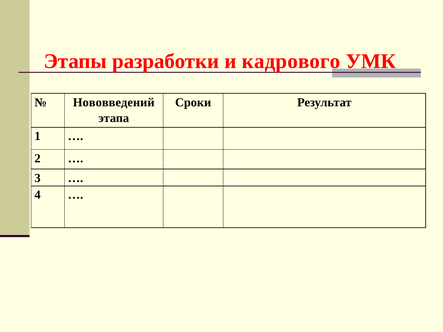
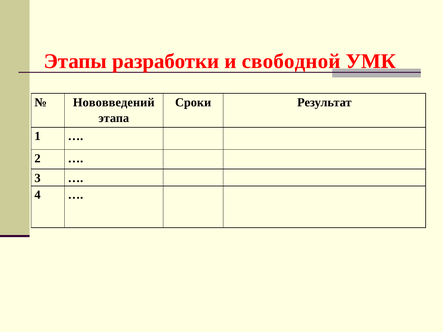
кадрового: кадрового -> свободной
